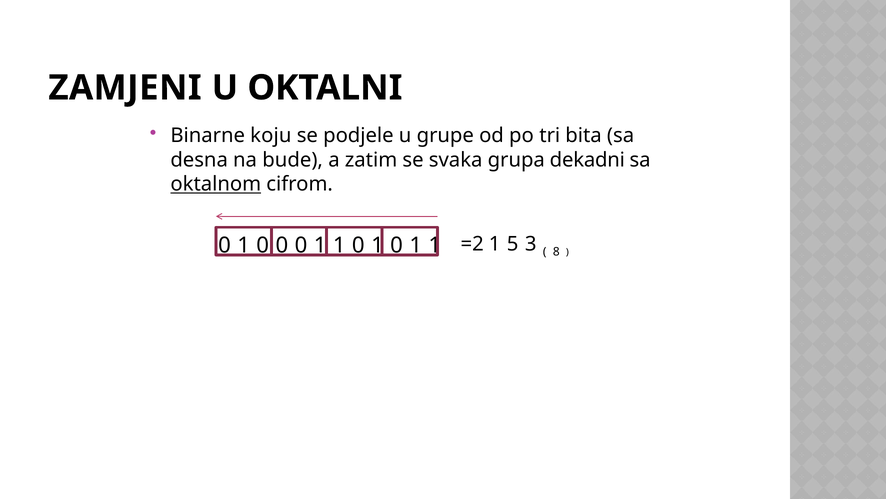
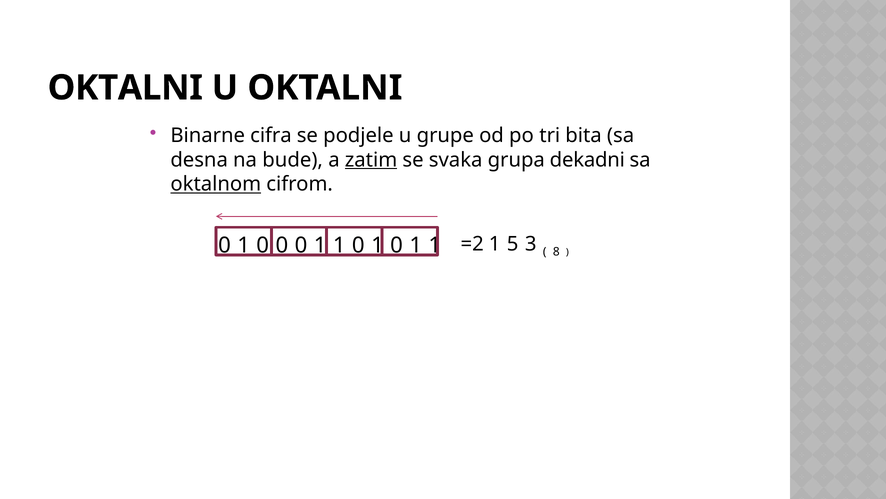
ZAMJENI at (125, 88): ZAMJENI -> OKTALNI
koju: koju -> cifra
zatim underline: none -> present
